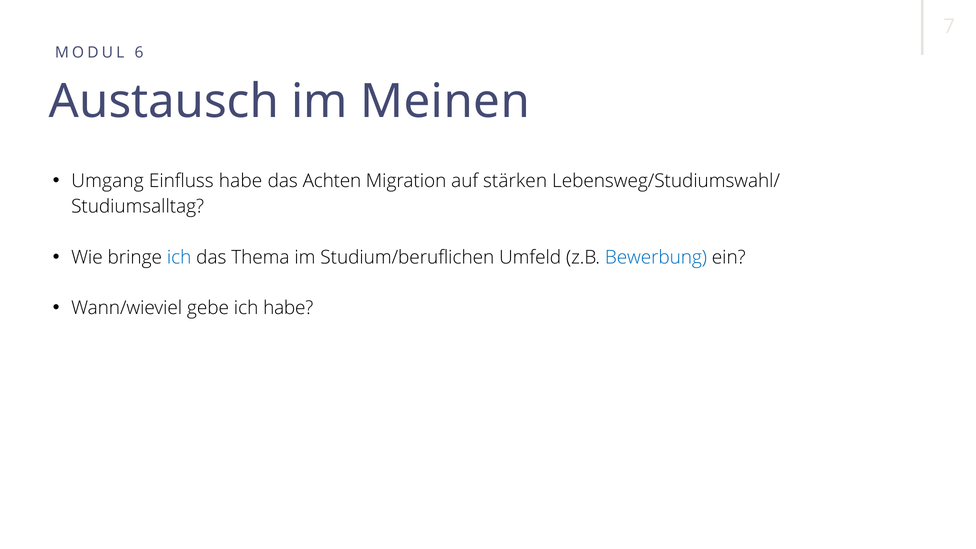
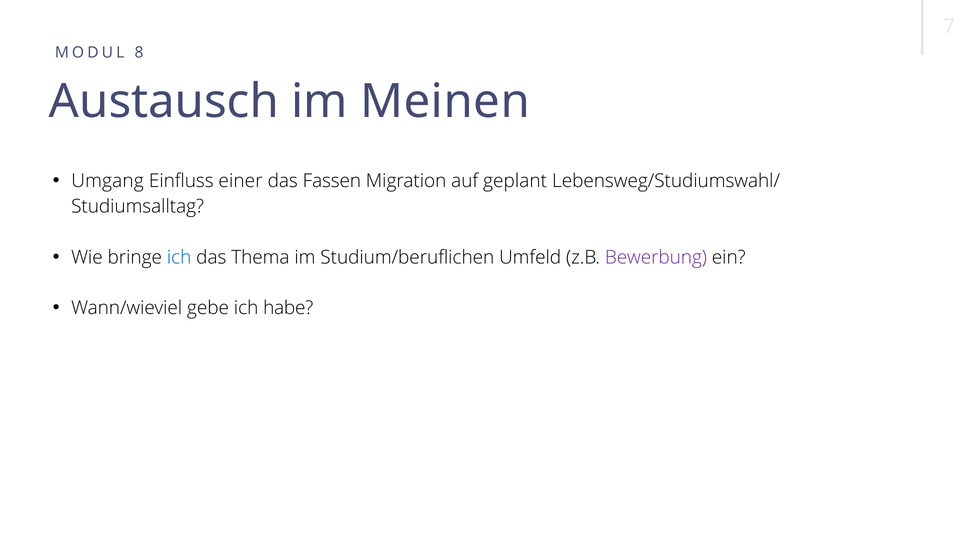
6: 6 -> 8
Einfluss habe: habe -> einer
Achten: Achten -> Fassen
stärken: stärken -> geplant
Bewerbung colour: blue -> purple
